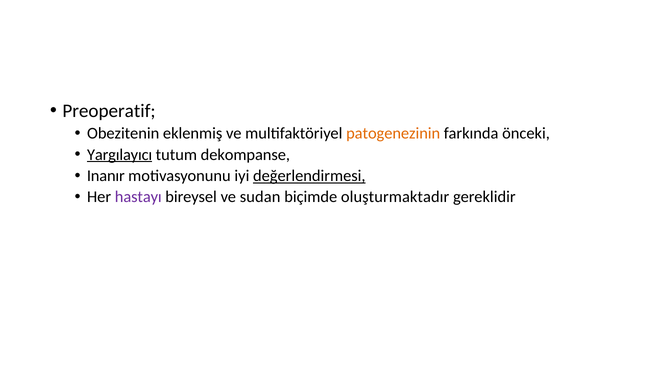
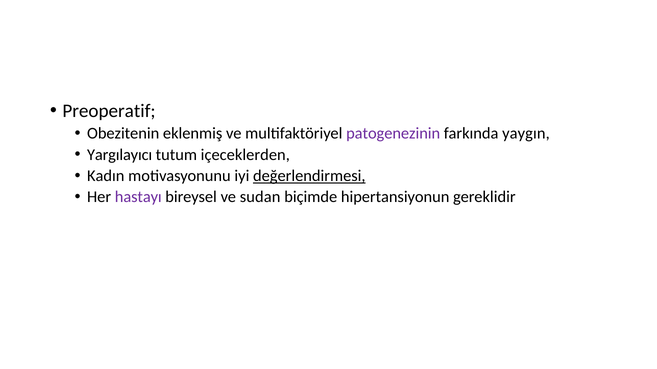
patogenezinin colour: orange -> purple
önceki: önceki -> yaygın
Yargılayıcı underline: present -> none
dekompanse: dekompanse -> içeceklerden
Inanır: Inanır -> Kadın
oluşturmaktadır: oluşturmaktadır -> hipertansiyonun
